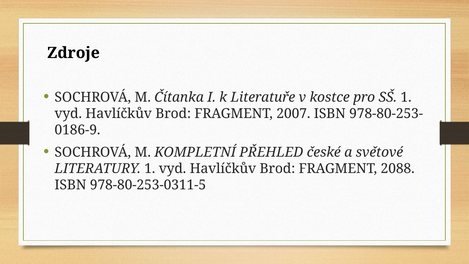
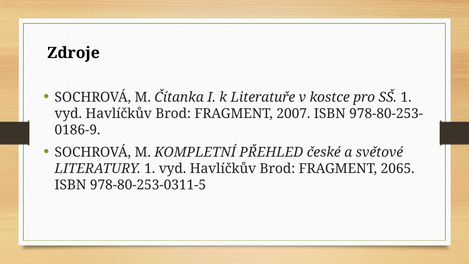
2088: 2088 -> 2065
